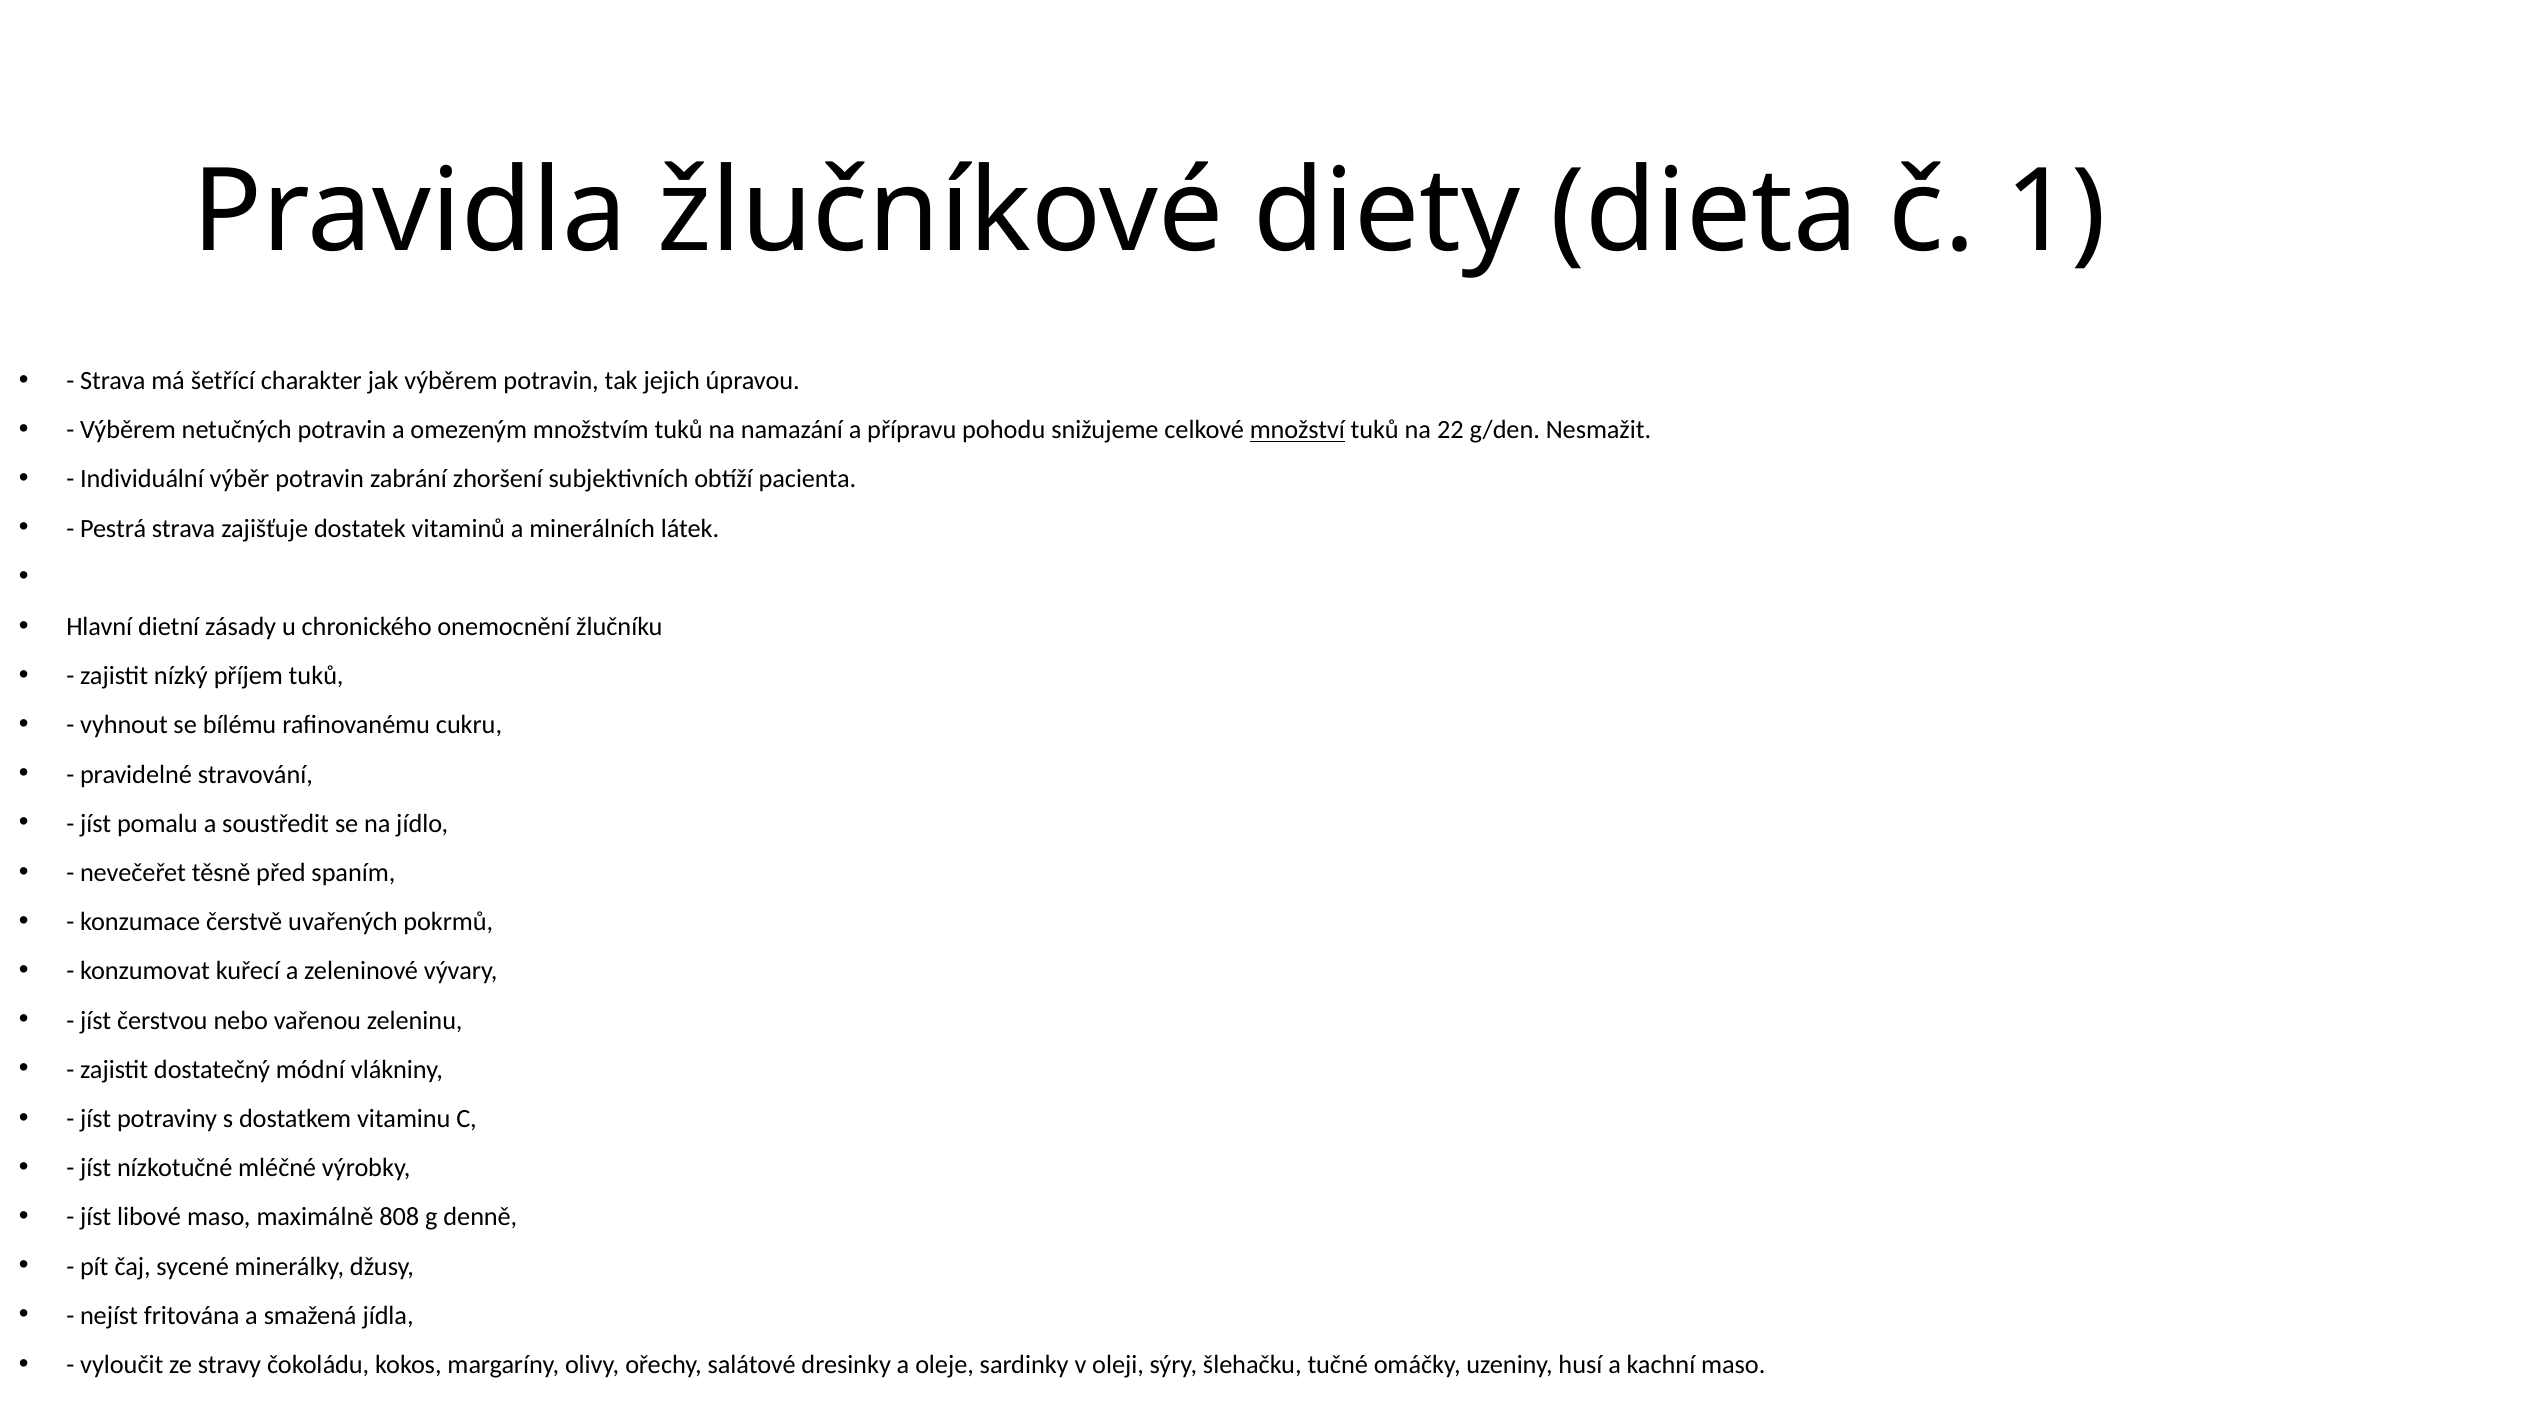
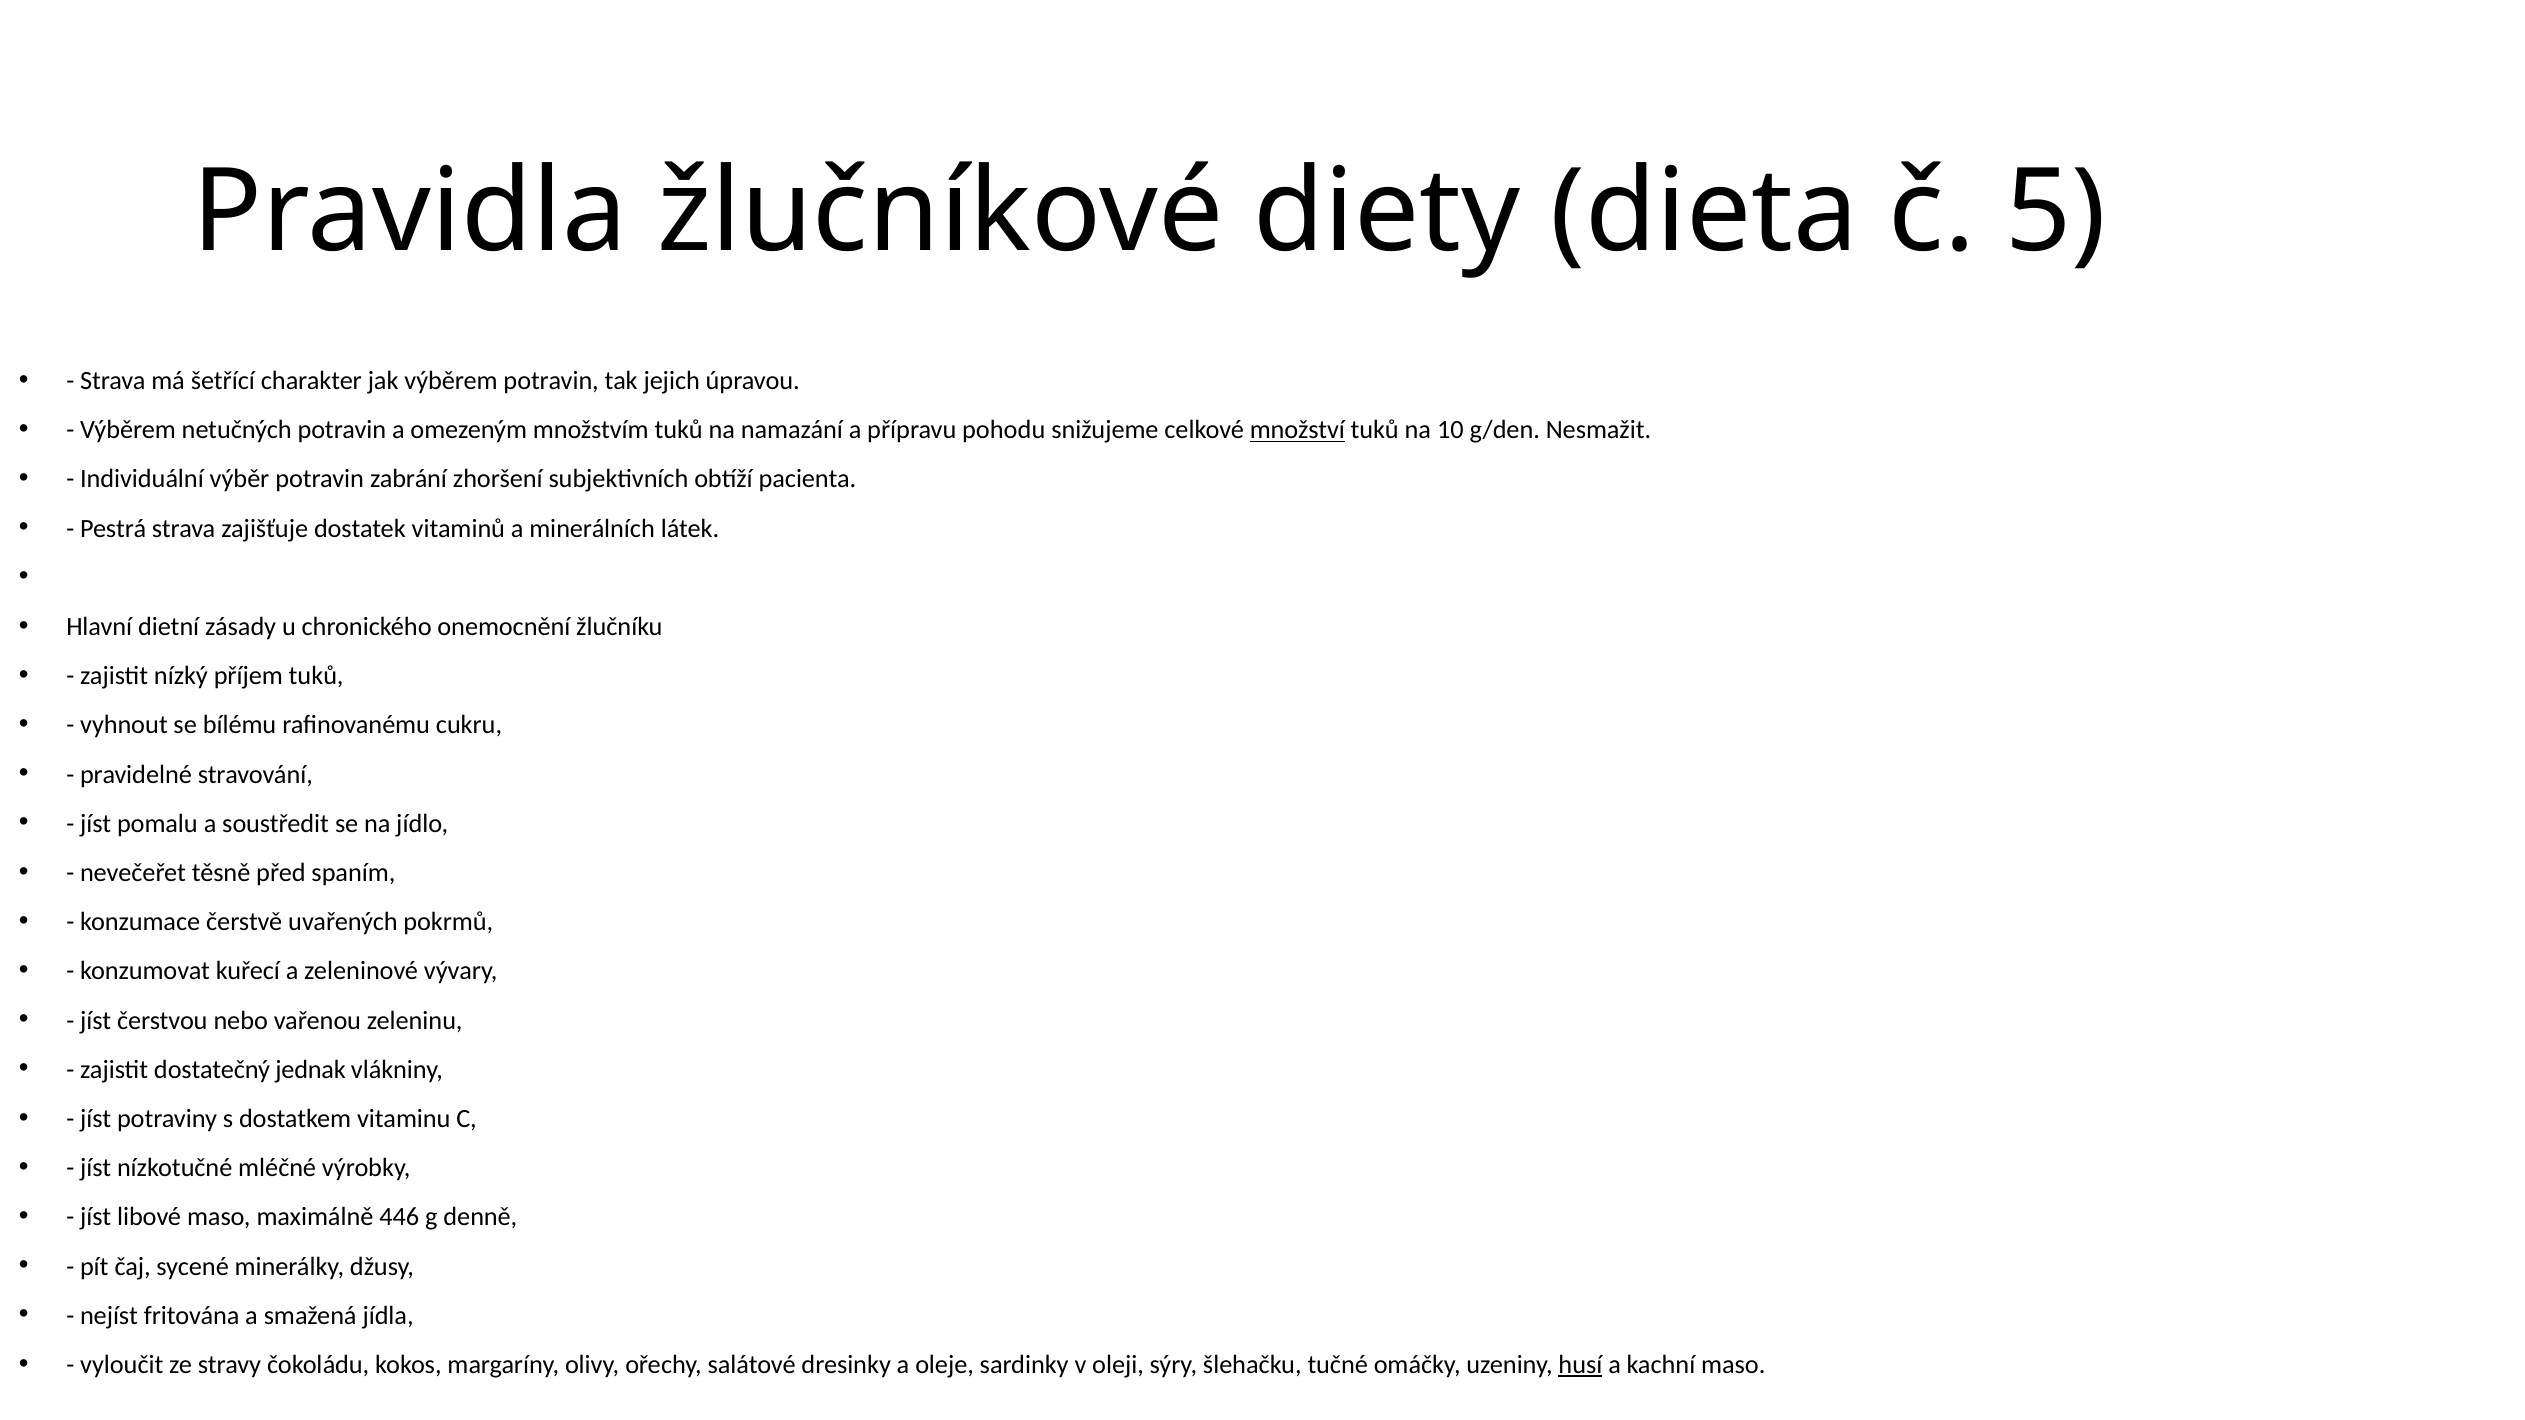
1: 1 -> 5
22: 22 -> 10
módní: módní -> jednak
808: 808 -> 446
husí underline: none -> present
